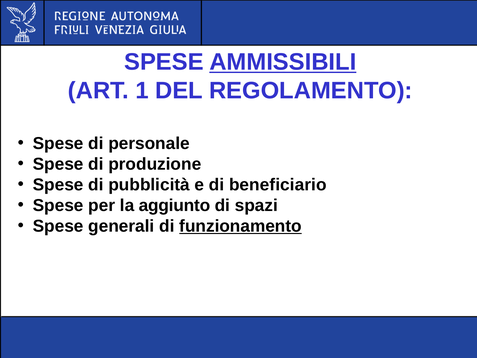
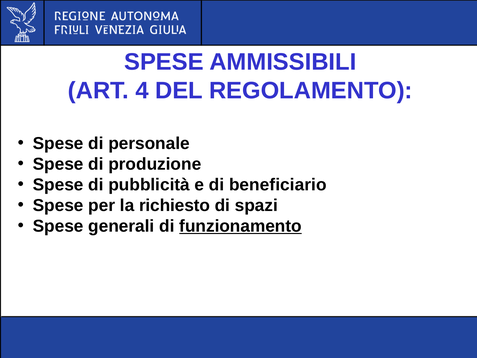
AMMISSIBILI underline: present -> none
1: 1 -> 4
aggiunto: aggiunto -> richiesto
